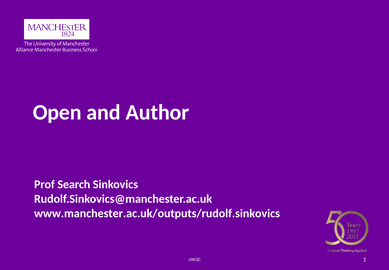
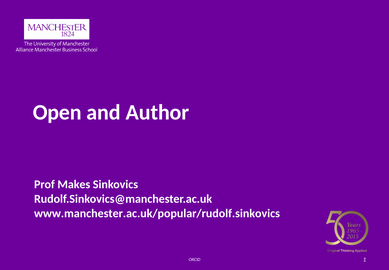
Search: Search -> Makes
www.manchester.ac.uk/outputs/rudolf.sinkovics: www.manchester.ac.uk/outputs/rudolf.sinkovics -> www.manchester.ac.uk/popular/rudolf.sinkovics
